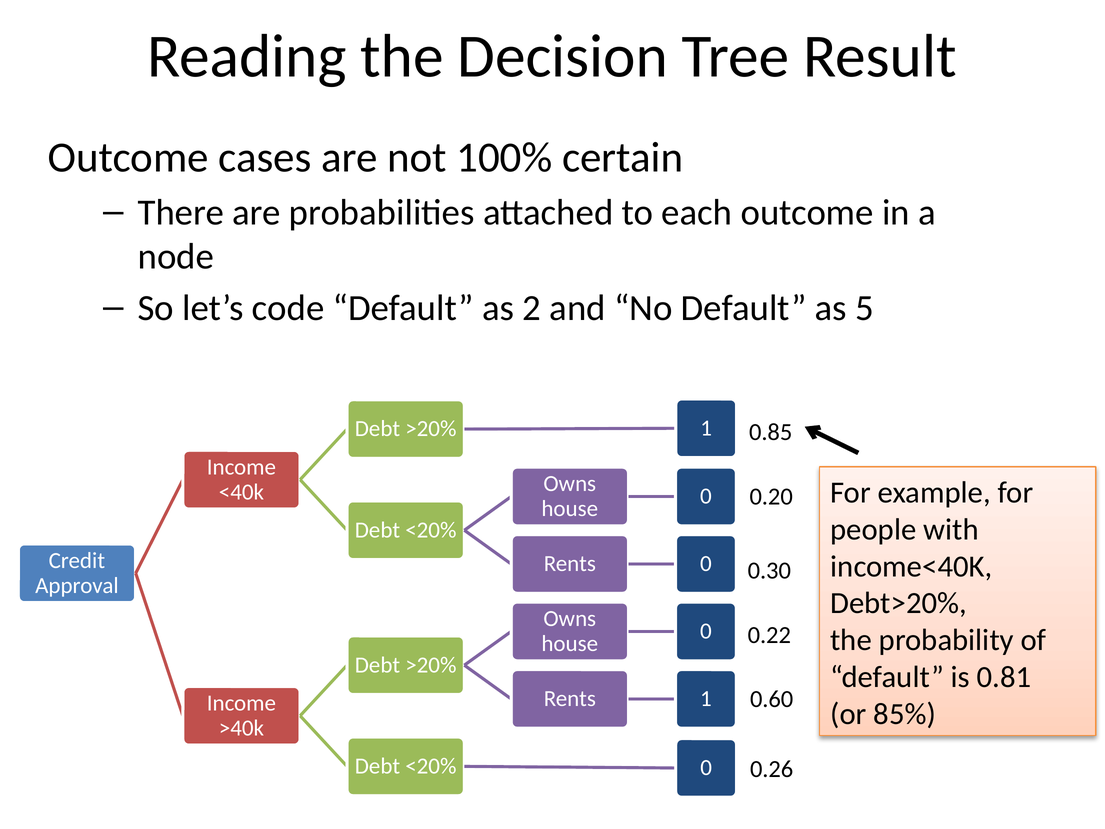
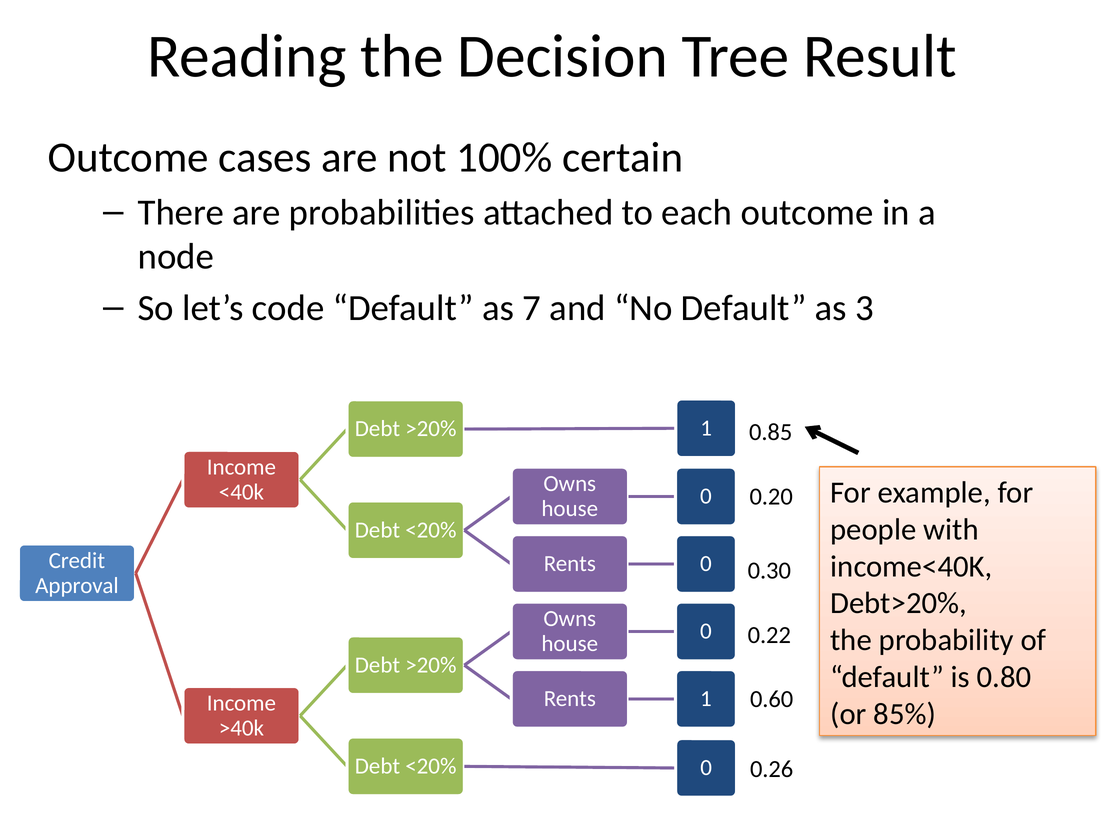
2: 2 -> 7
5: 5 -> 3
0.81: 0.81 -> 0.80
